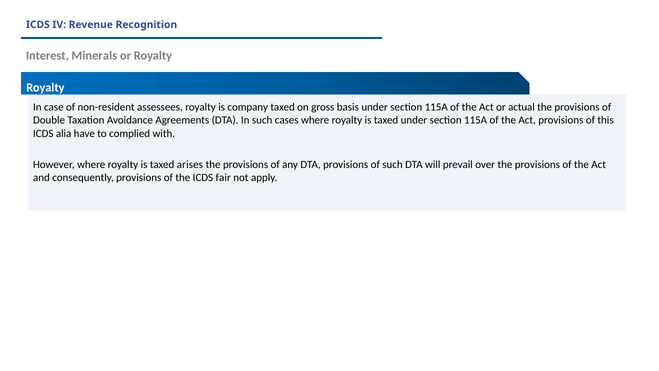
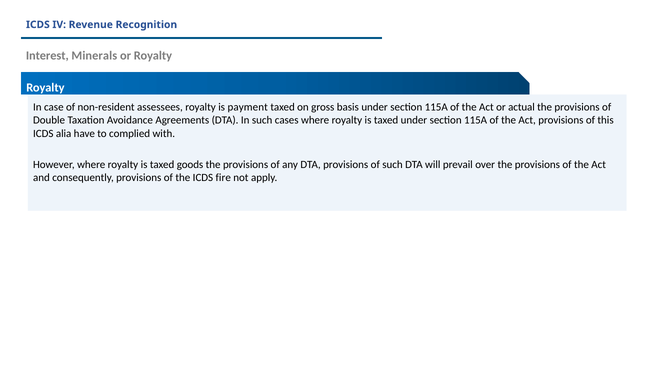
company: company -> payment
arises: arises -> goods
fair: fair -> fire
